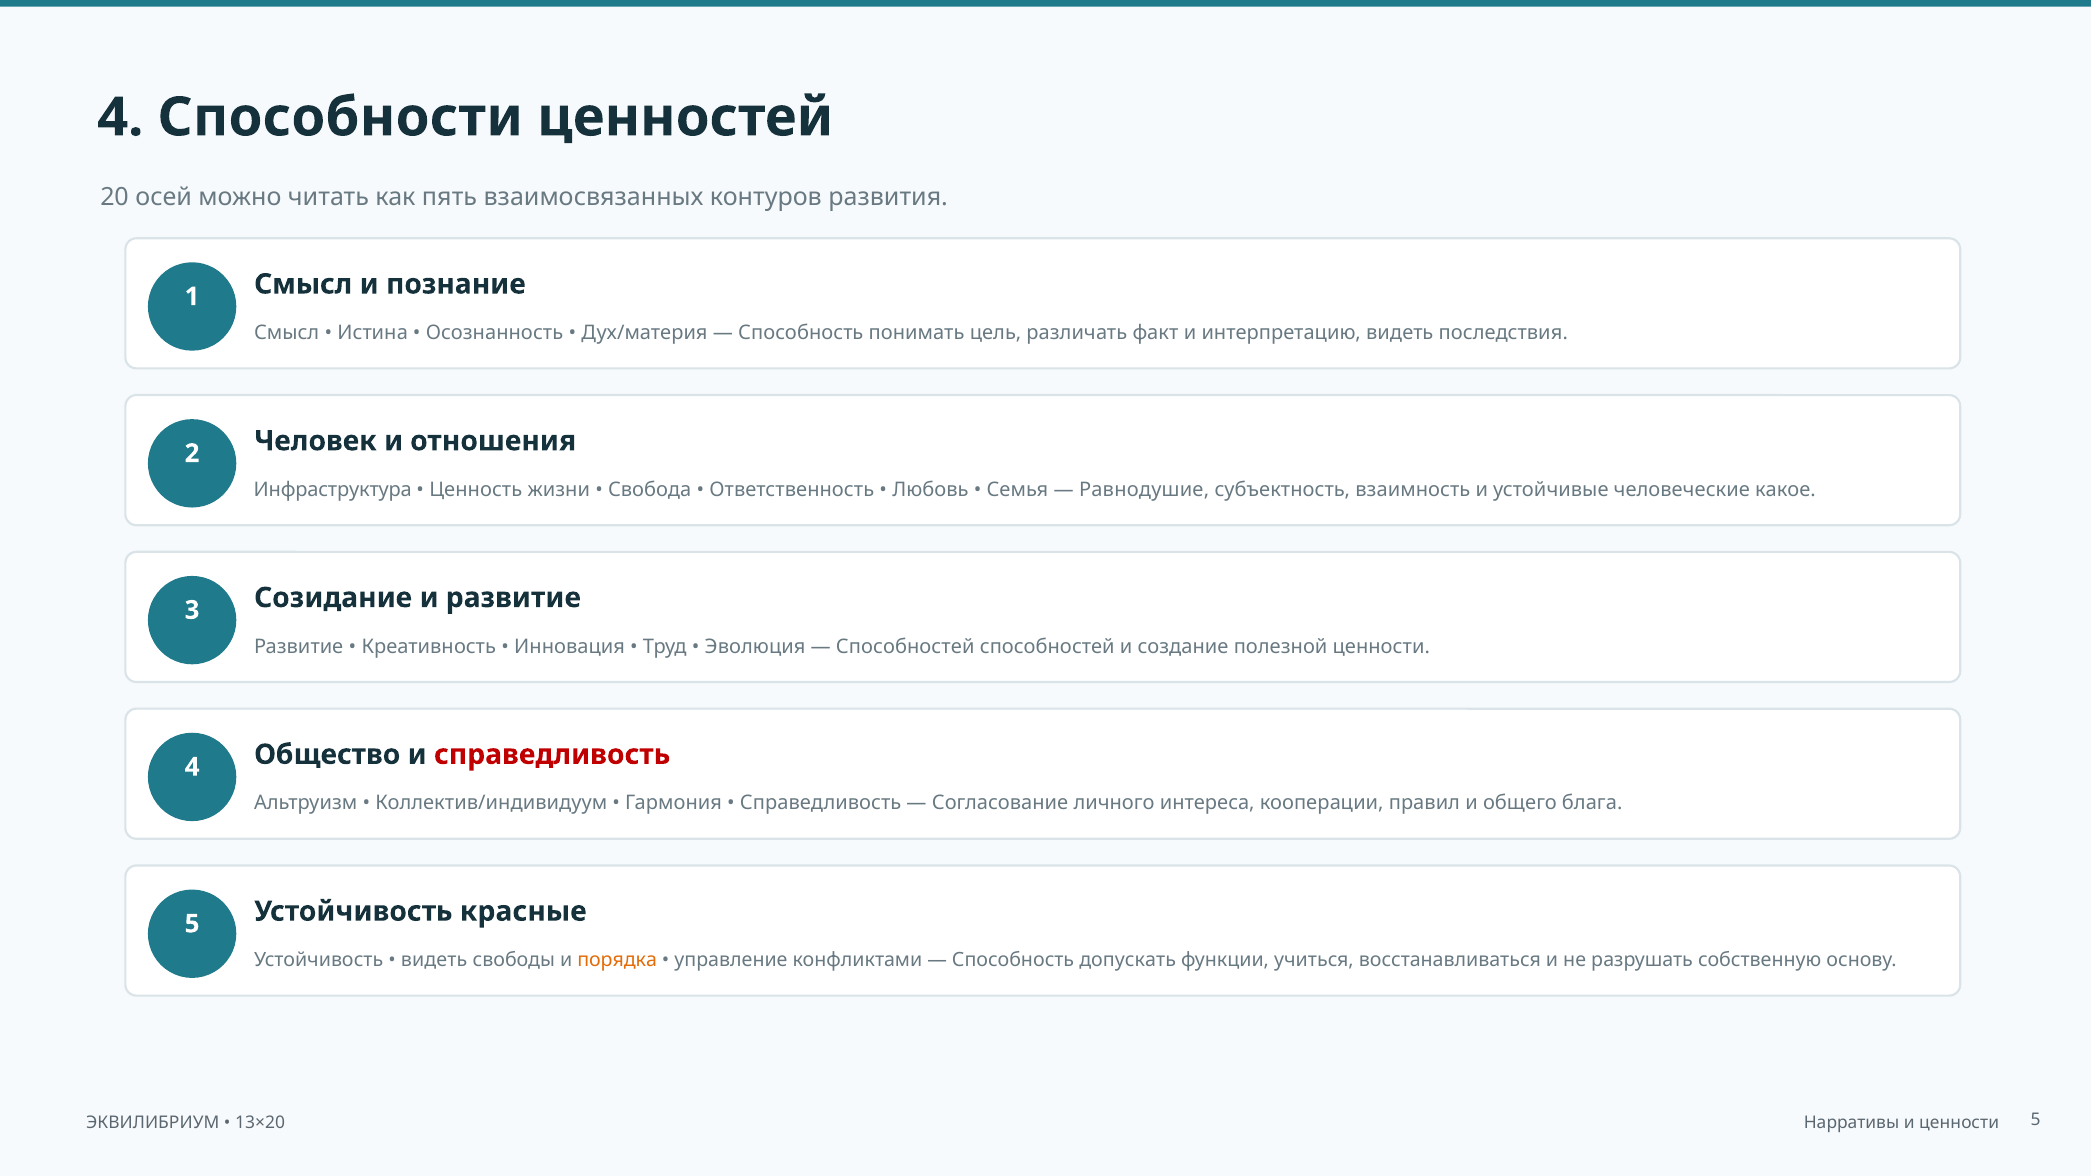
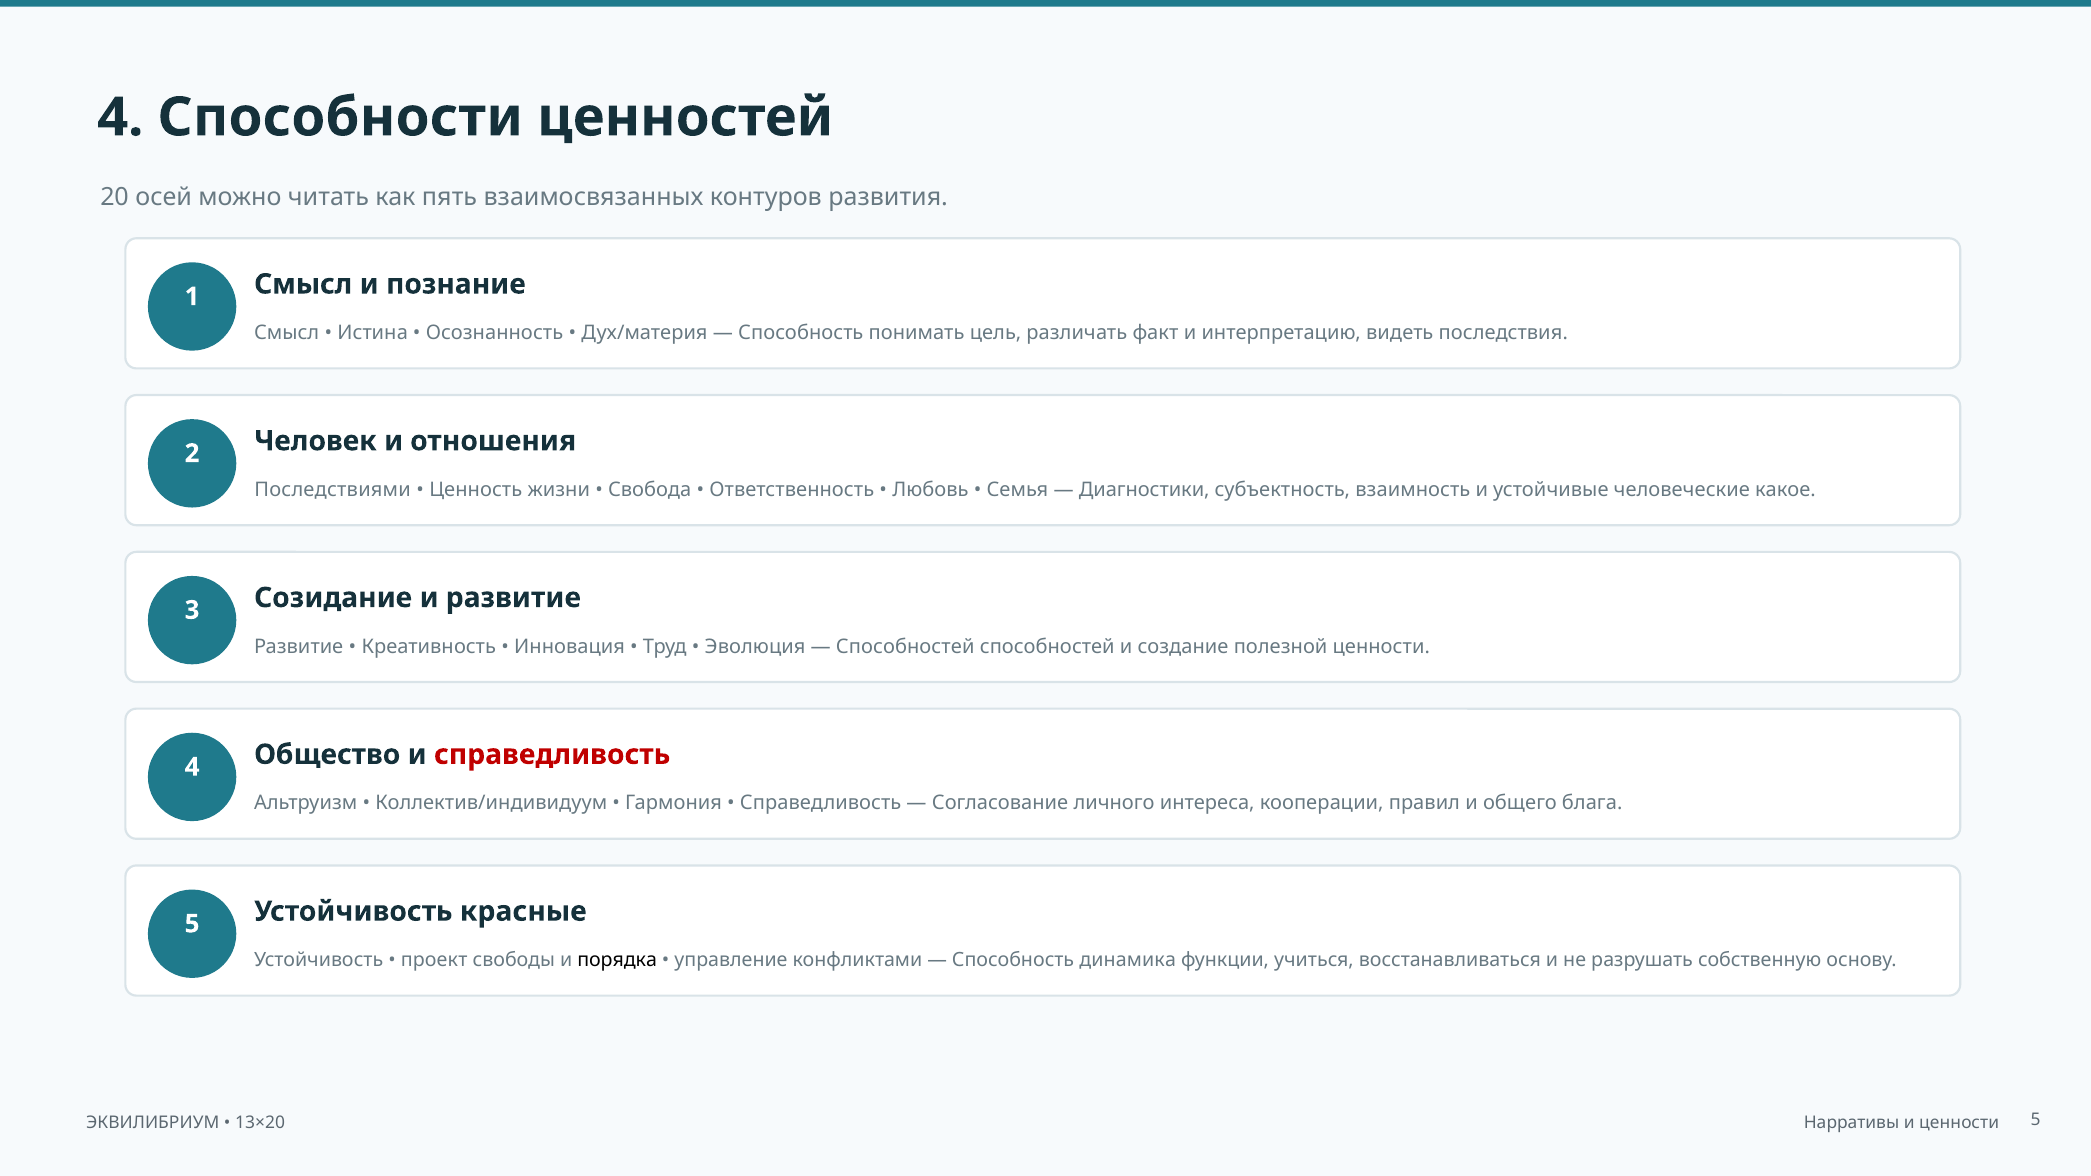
Инфраструктура: Инфраструктура -> Последствиями
Равнодушие: Равнодушие -> Диагностики
видеть at (434, 960): видеть -> проект
порядка colour: orange -> black
допускать: допускать -> динамика
